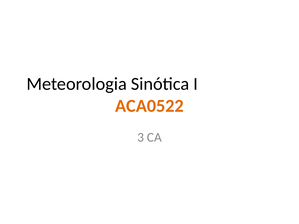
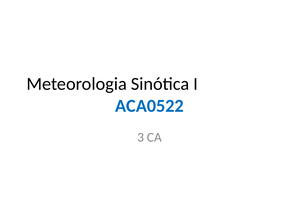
ACA0522 colour: orange -> blue
